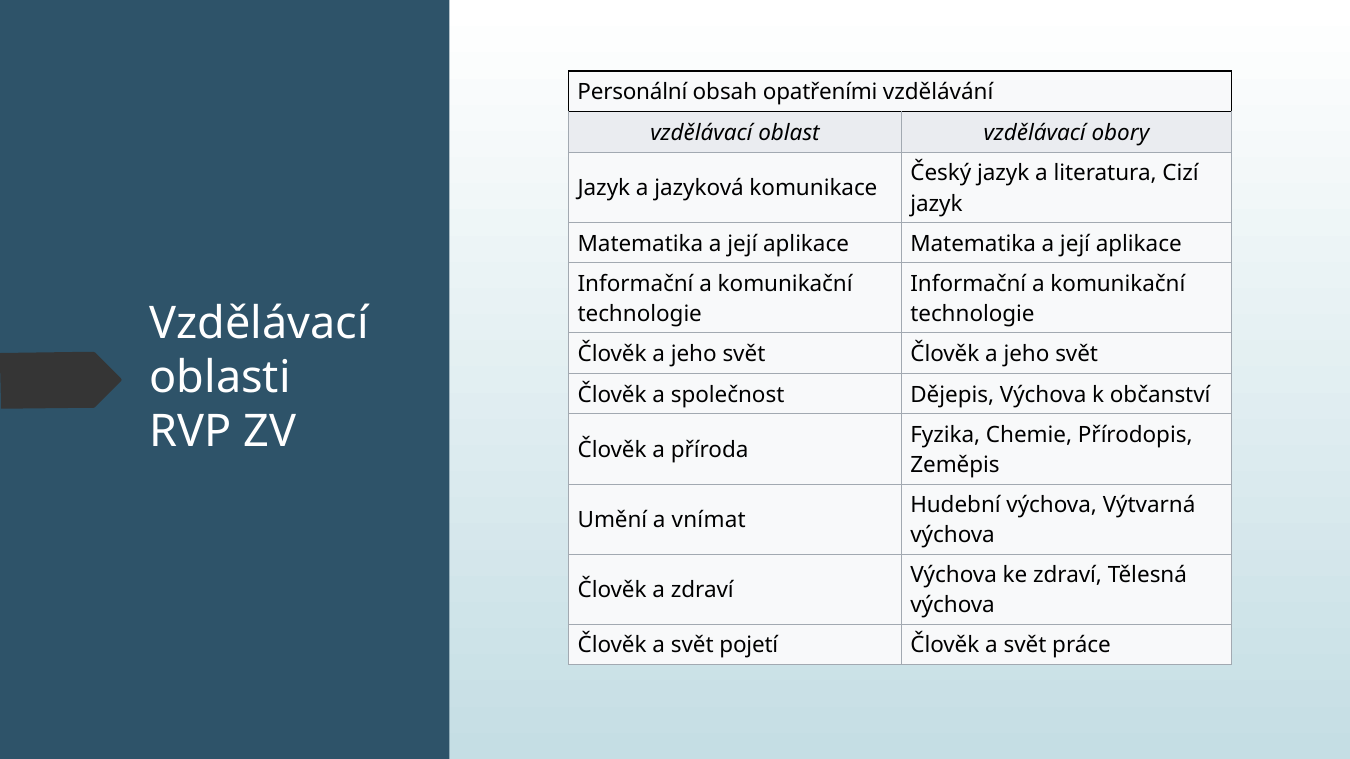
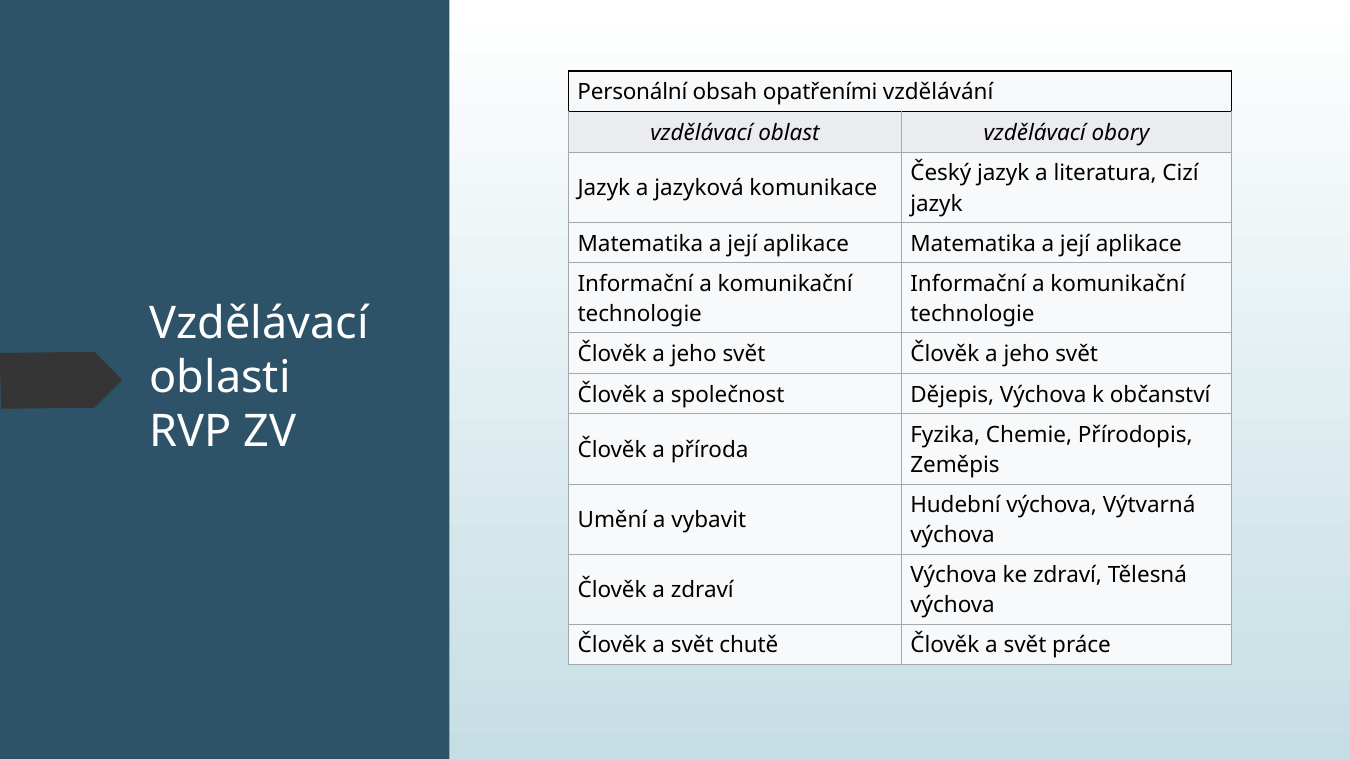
vnímat: vnímat -> vybavit
pojetí: pojetí -> chutě
